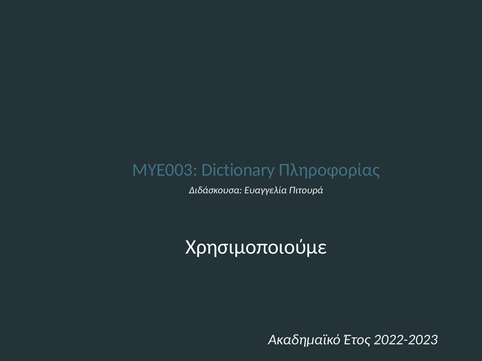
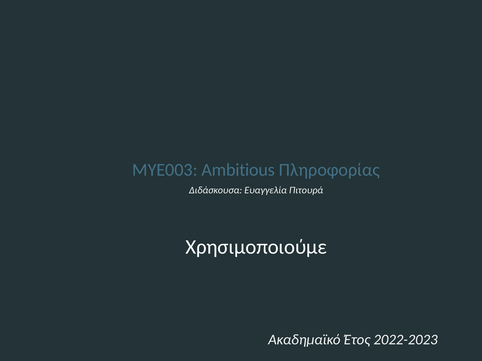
Dictionary: Dictionary -> Ambitious
